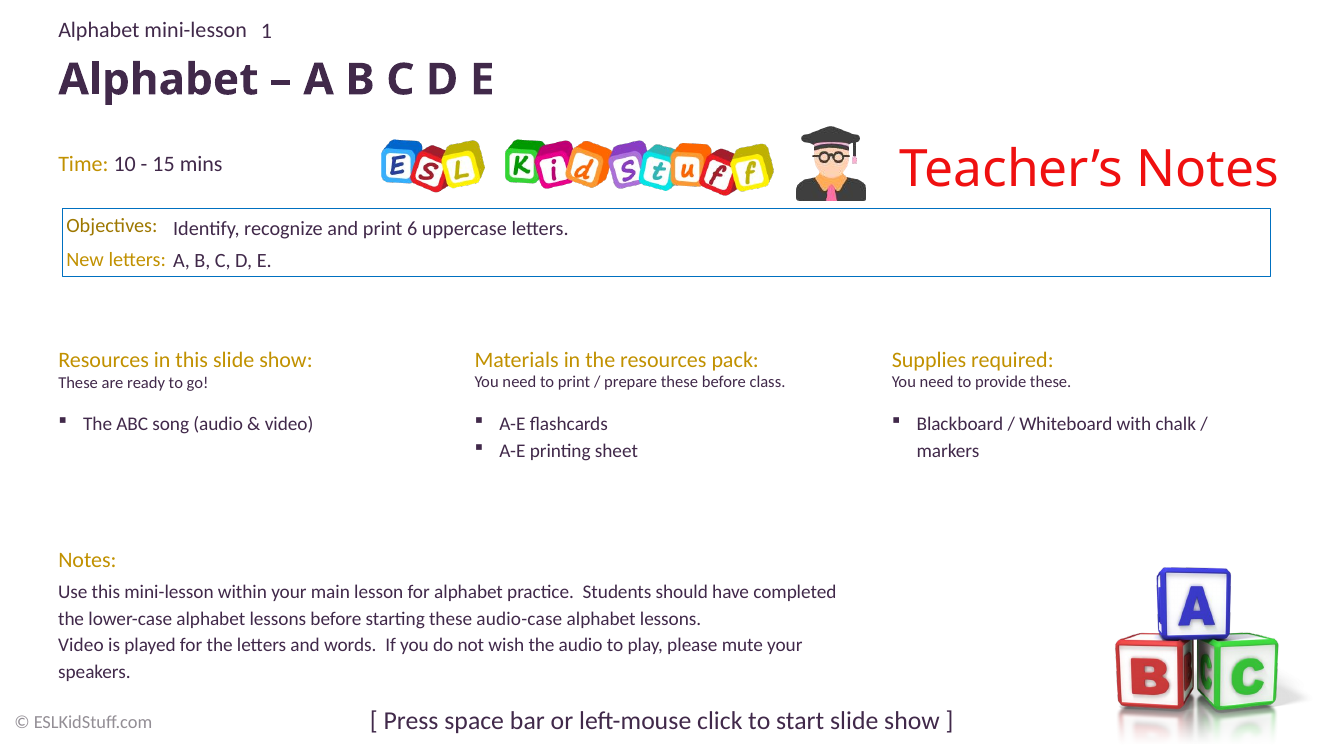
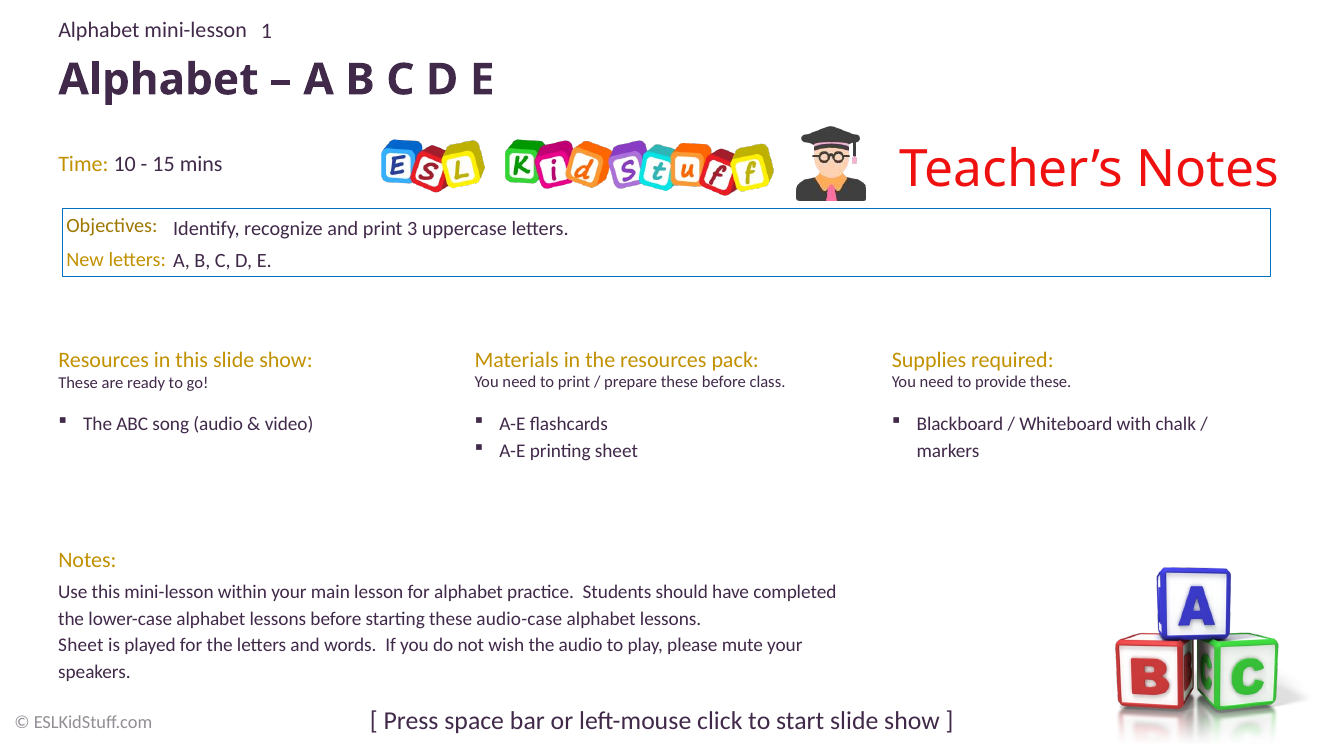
6: 6 -> 3
Video at (81, 645): Video -> Sheet
